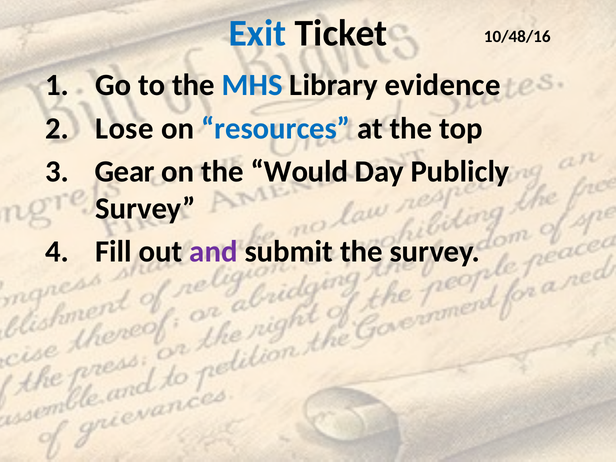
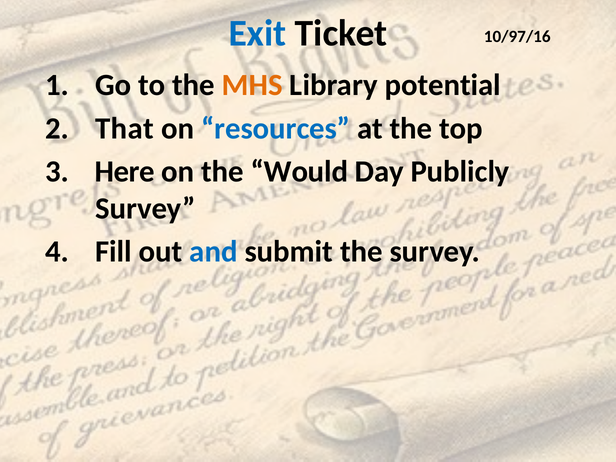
10/48/16: 10/48/16 -> 10/97/16
MHS colour: blue -> orange
evidence: evidence -> potential
Lose: Lose -> That
Gear: Gear -> Here
and colour: purple -> blue
